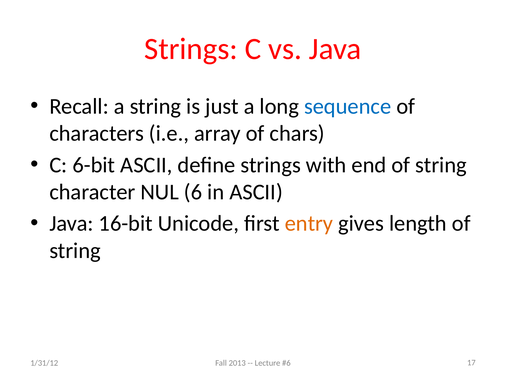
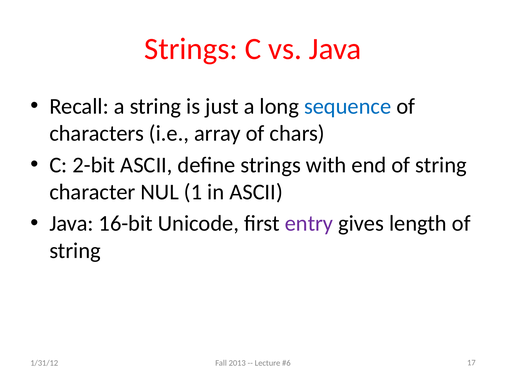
6-bit: 6-bit -> 2-bit
6: 6 -> 1
entry colour: orange -> purple
